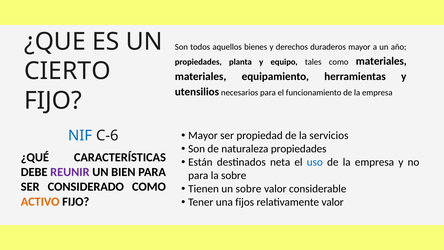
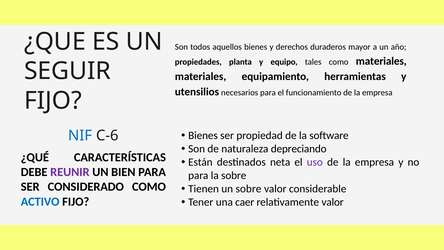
CIERTO: CIERTO -> SEGUIR
Mayor at (203, 135): Mayor -> Bienes
servicios: servicios -> software
naturaleza propiedades: propiedades -> depreciando
uso colour: blue -> purple
fijos: fijos -> caer
ACTIVO colour: orange -> blue
